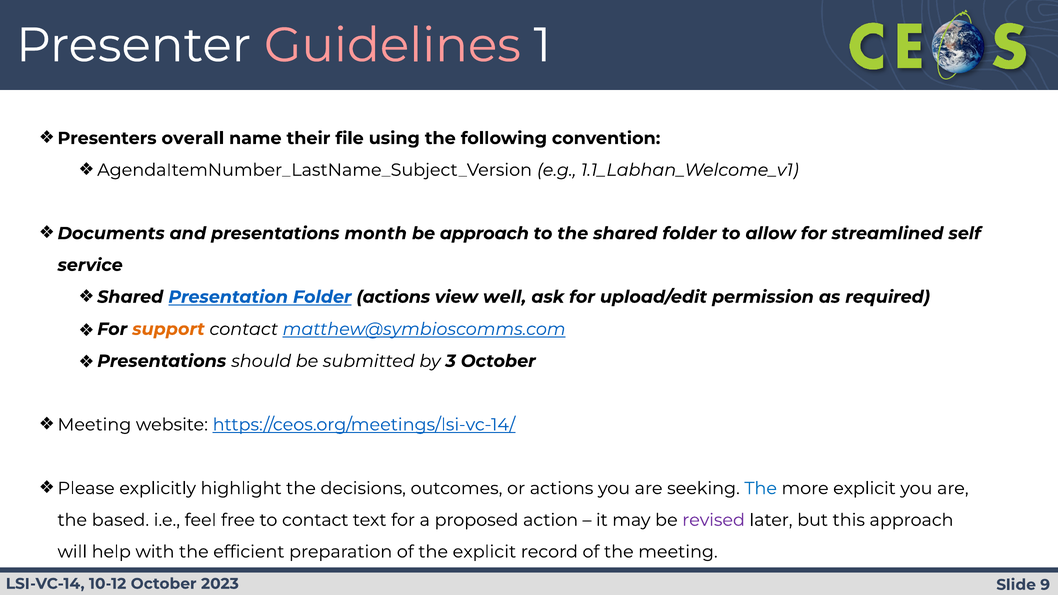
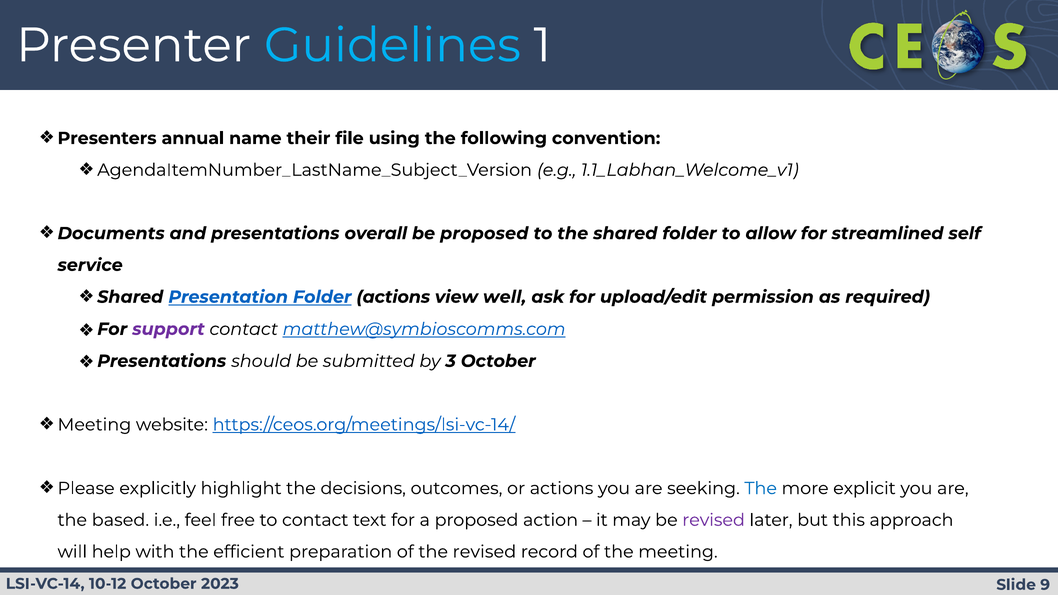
Guidelines colour: pink -> light blue
overall: overall -> annual
month: month -> overall
be approach: approach -> proposed
support colour: orange -> purple
the explicit: explicit -> revised
